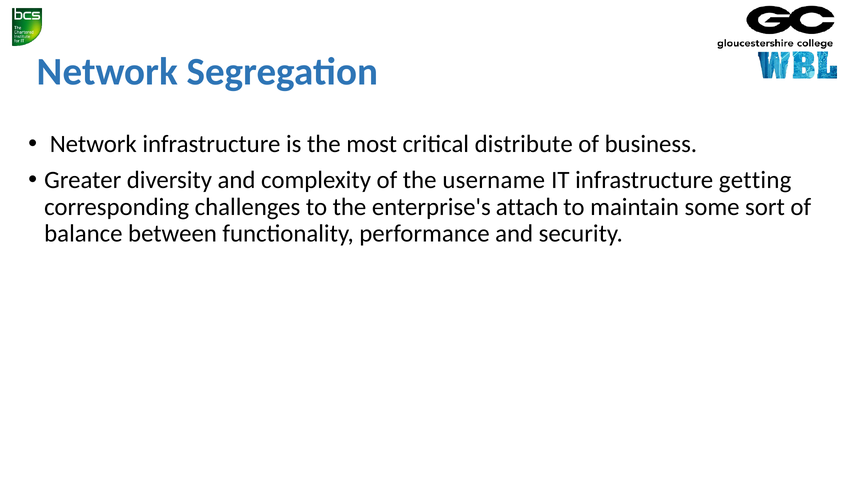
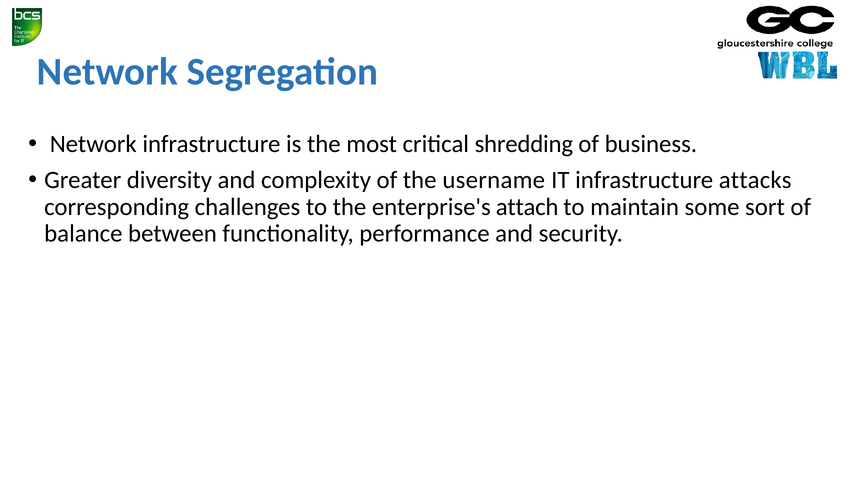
distribute: distribute -> shredding
getting: getting -> attacks
